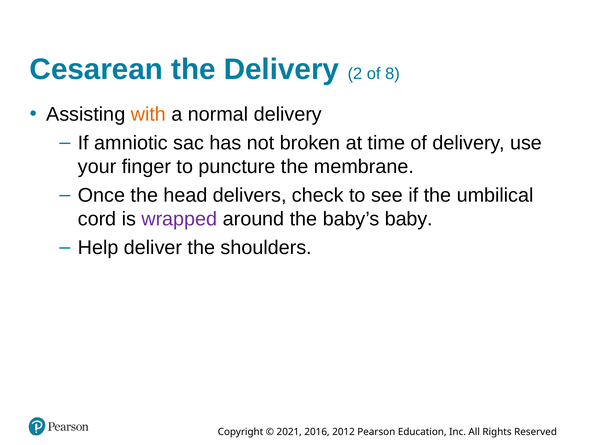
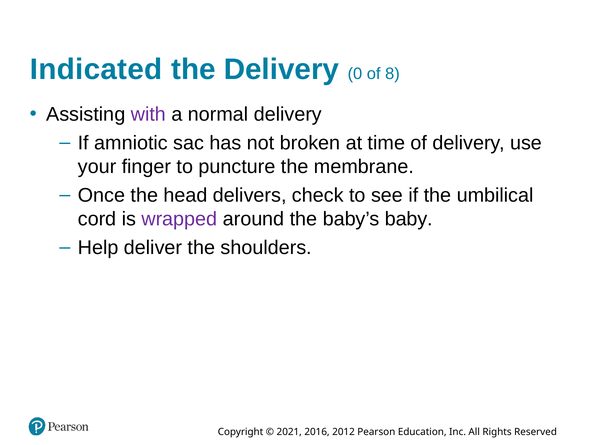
Cesarean: Cesarean -> Indicated
2: 2 -> 0
with colour: orange -> purple
